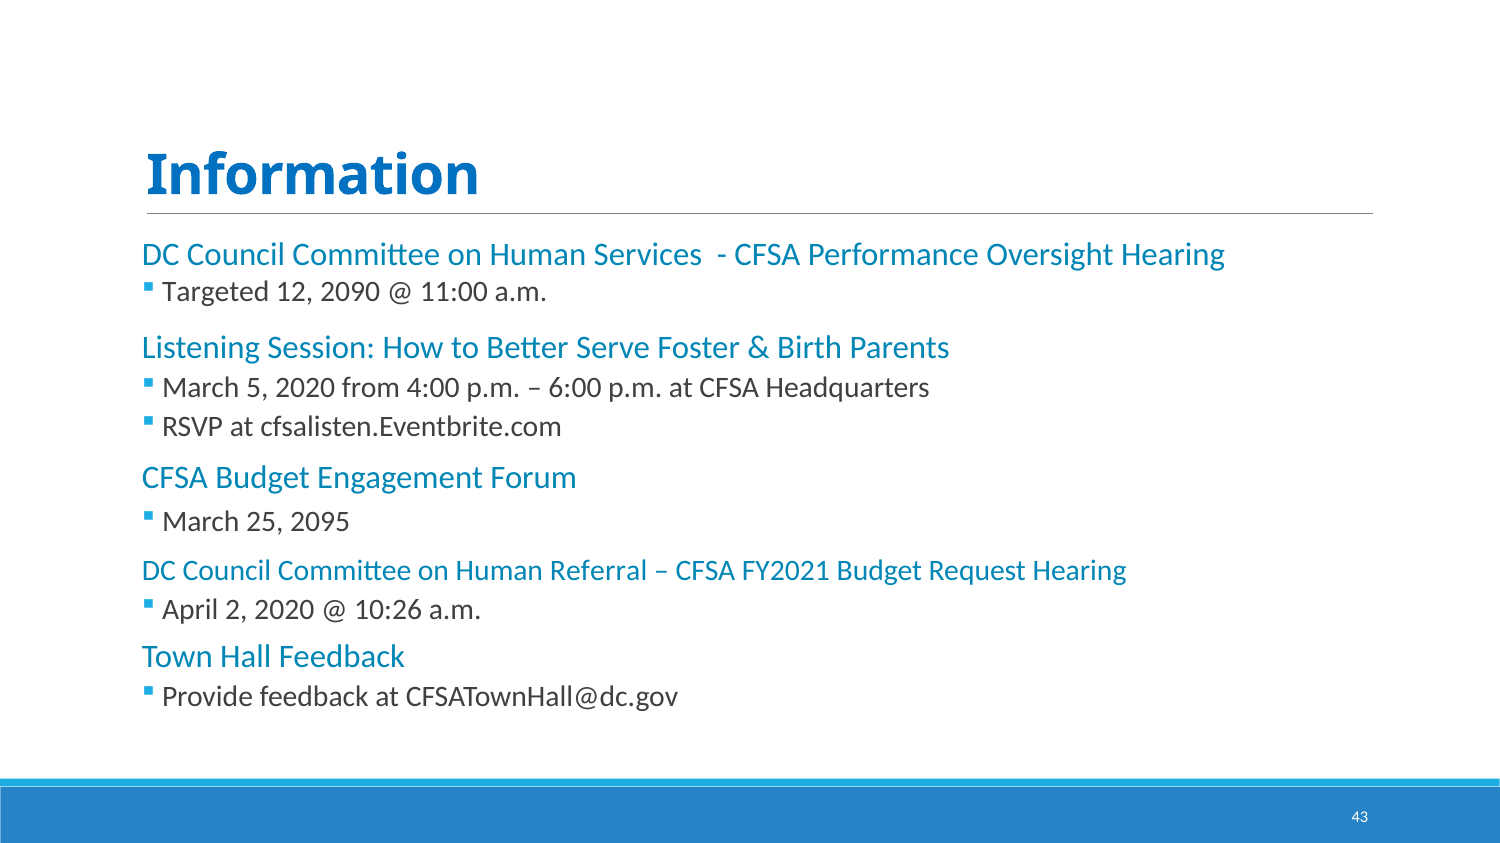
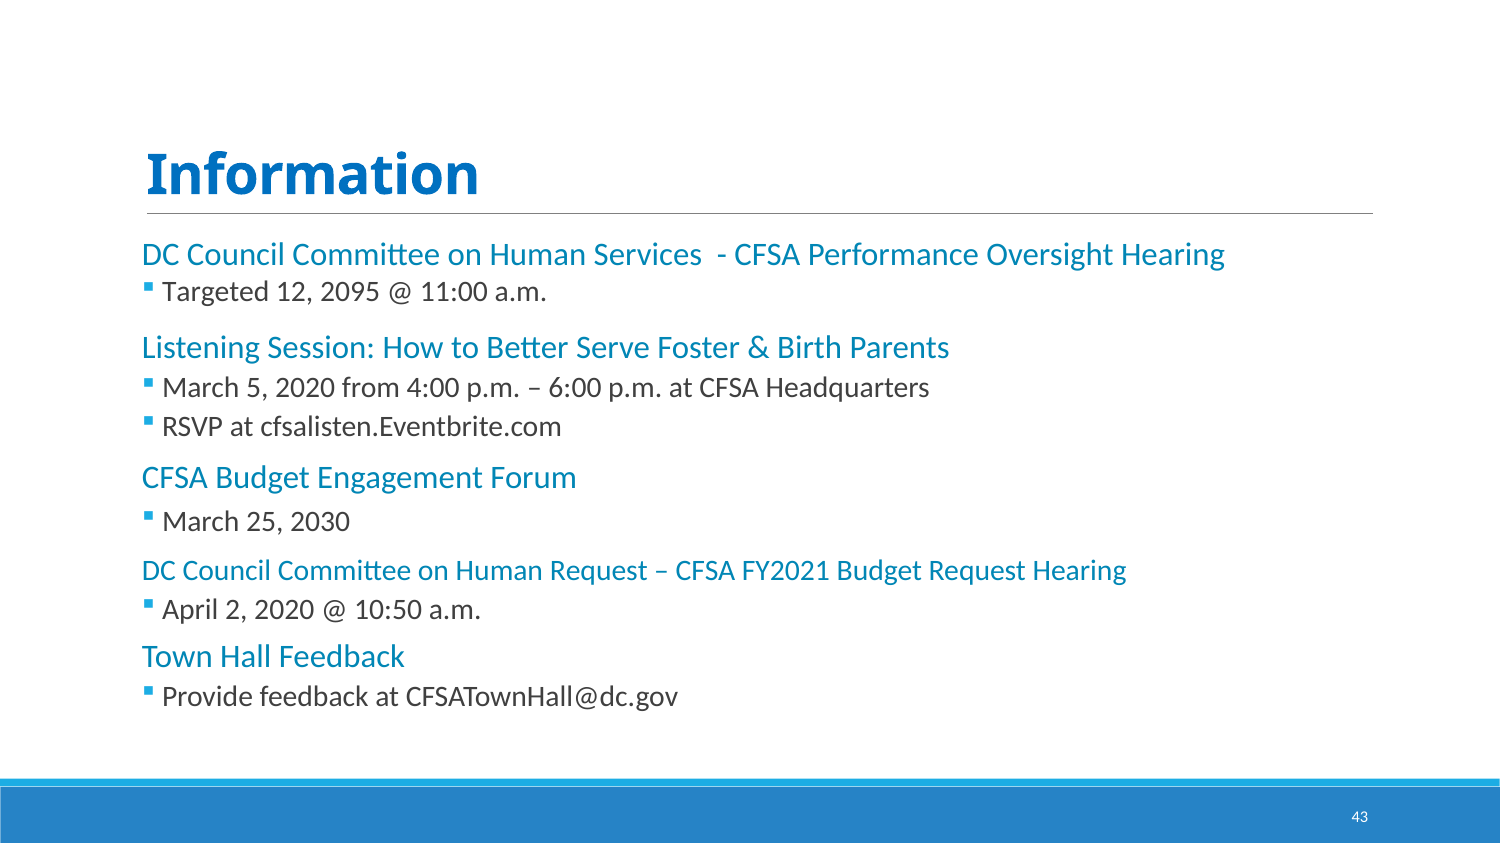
2090: 2090 -> 2095
2095: 2095 -> 2030
Human Referral: Referral -> Request
10:26: 10:26 -> 10:50
